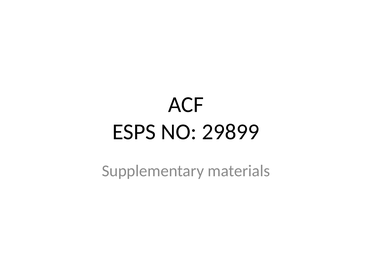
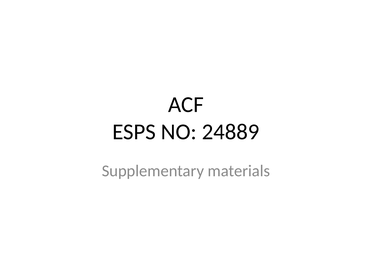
29899: 29899 -> 24889
